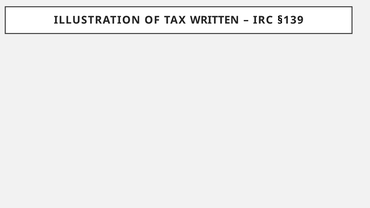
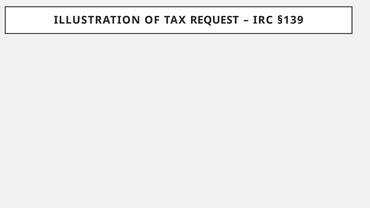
WRITTEN: WRITTEN -> REQUEST
